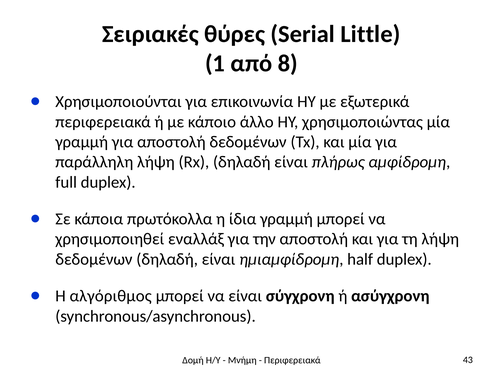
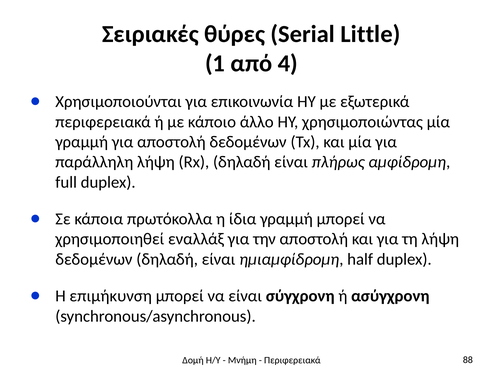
8: 8 -> 4
αλγόριθμος: αλγόριθμος -> επιμήκυνση
43: 43 -> 88
